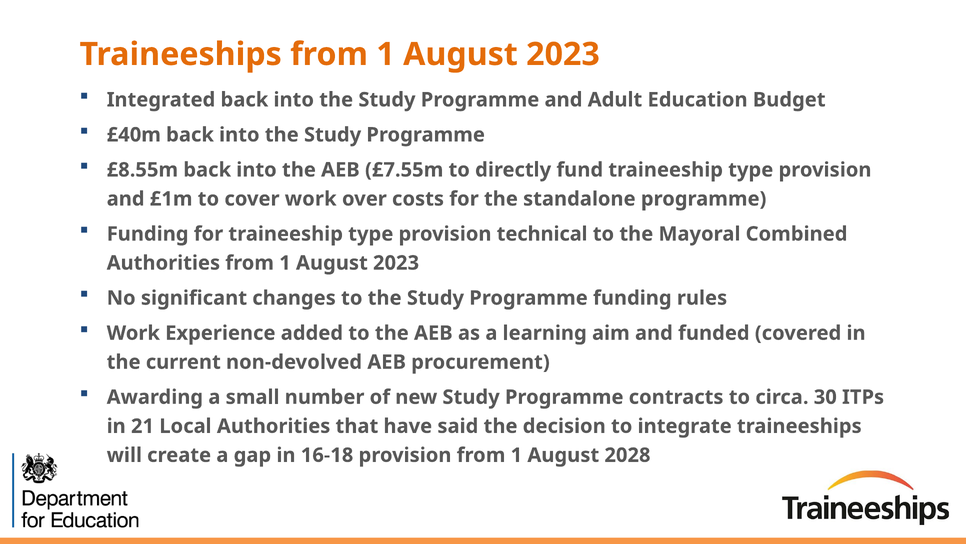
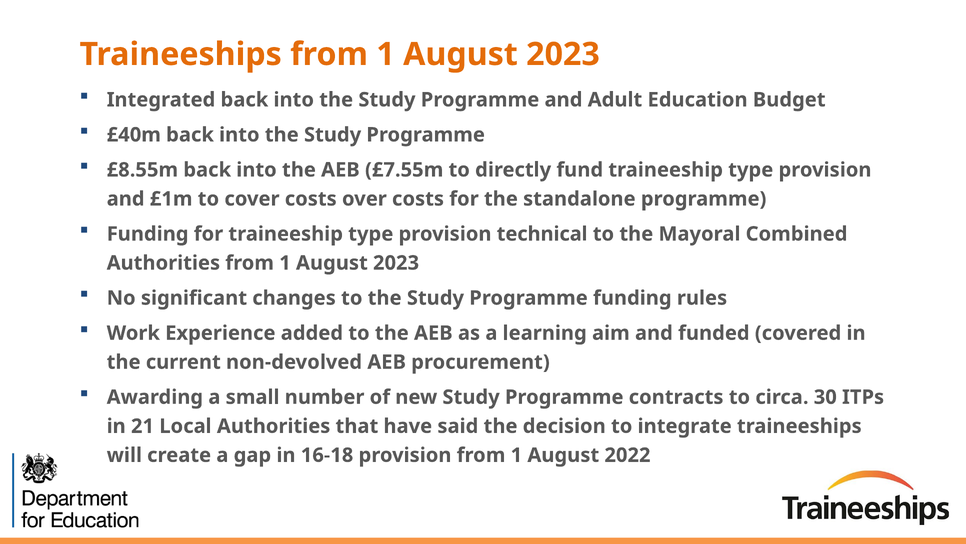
cover work: work -> costs
2028: 2028 -> 2022
